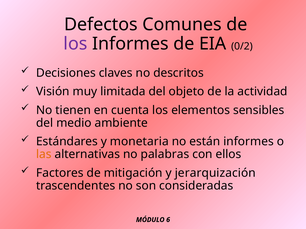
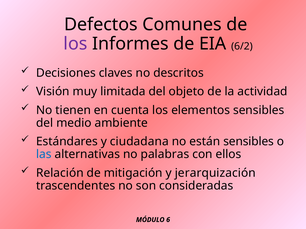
0/2: 0/2 -> 6/2
monetaria: monetaria -> ciudadana
están informes: informes -> sensibles
las colour: orange -> blue
Factores: Factores -> Relación
